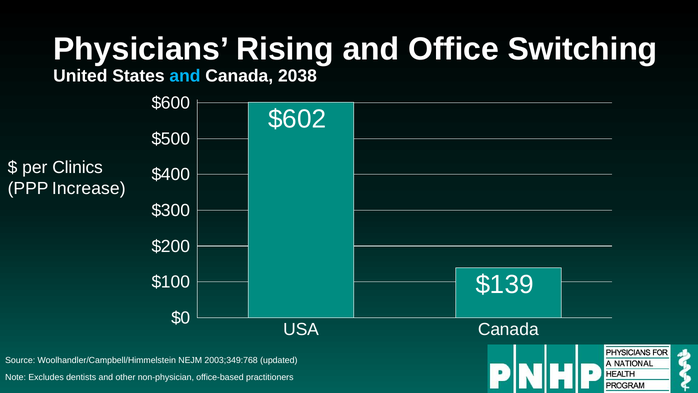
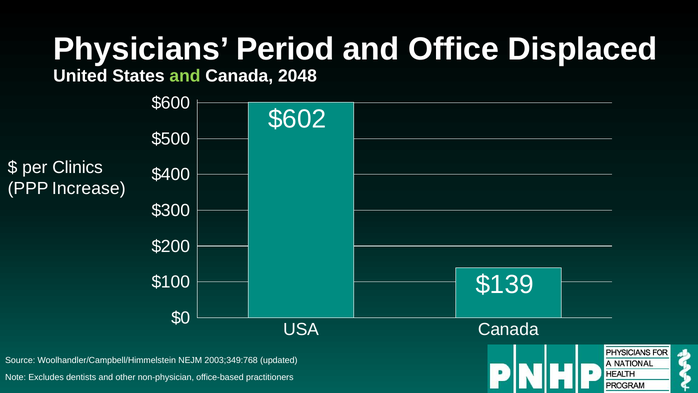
Rising: Rising -> Period
Switching: Switching -> Displaced
and at (185, 76) colour: light blue -> light green
2038: 2038 -> 2048
